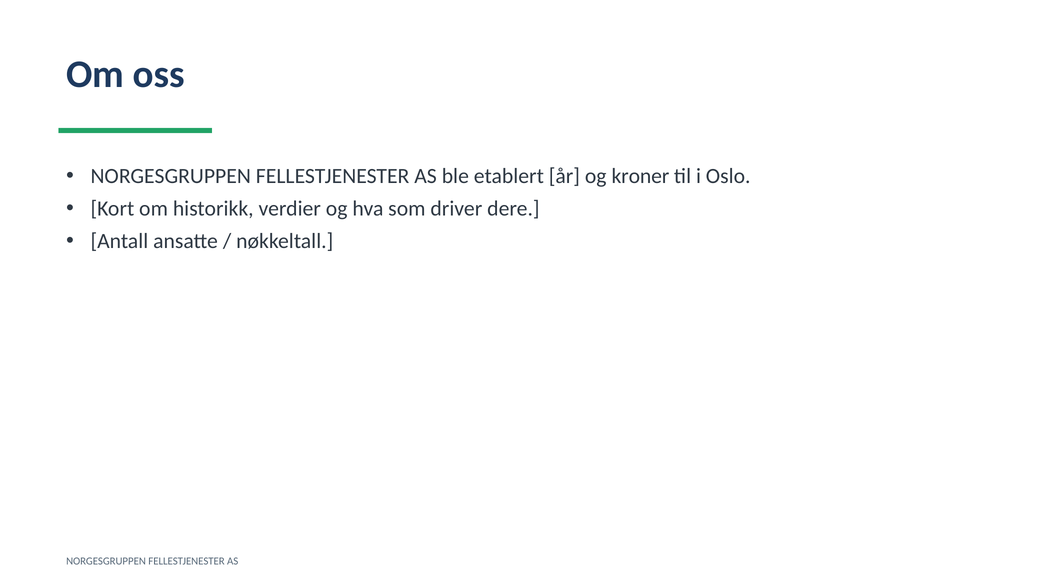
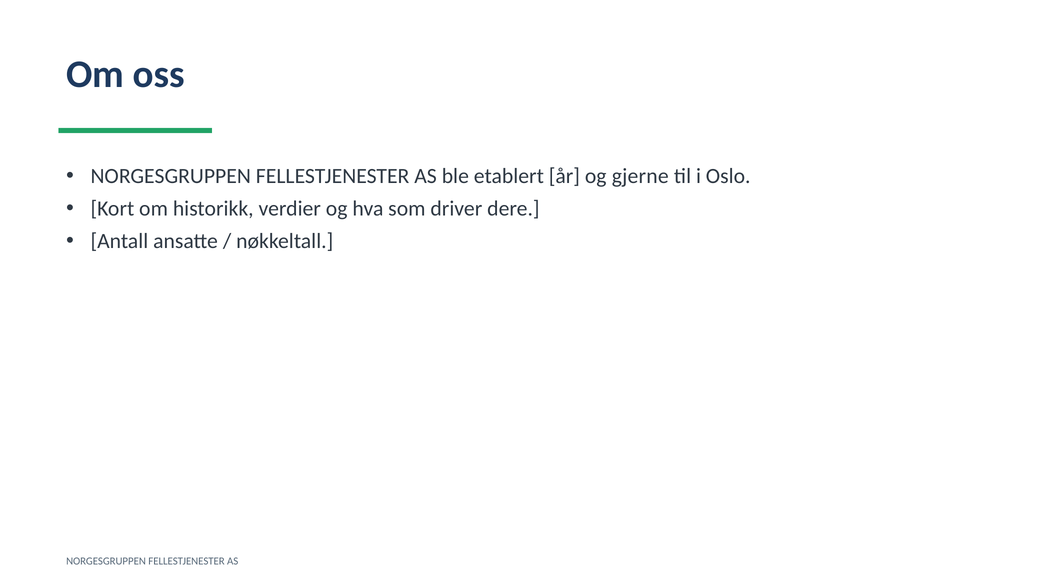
kroner: kroner -> gjerne
